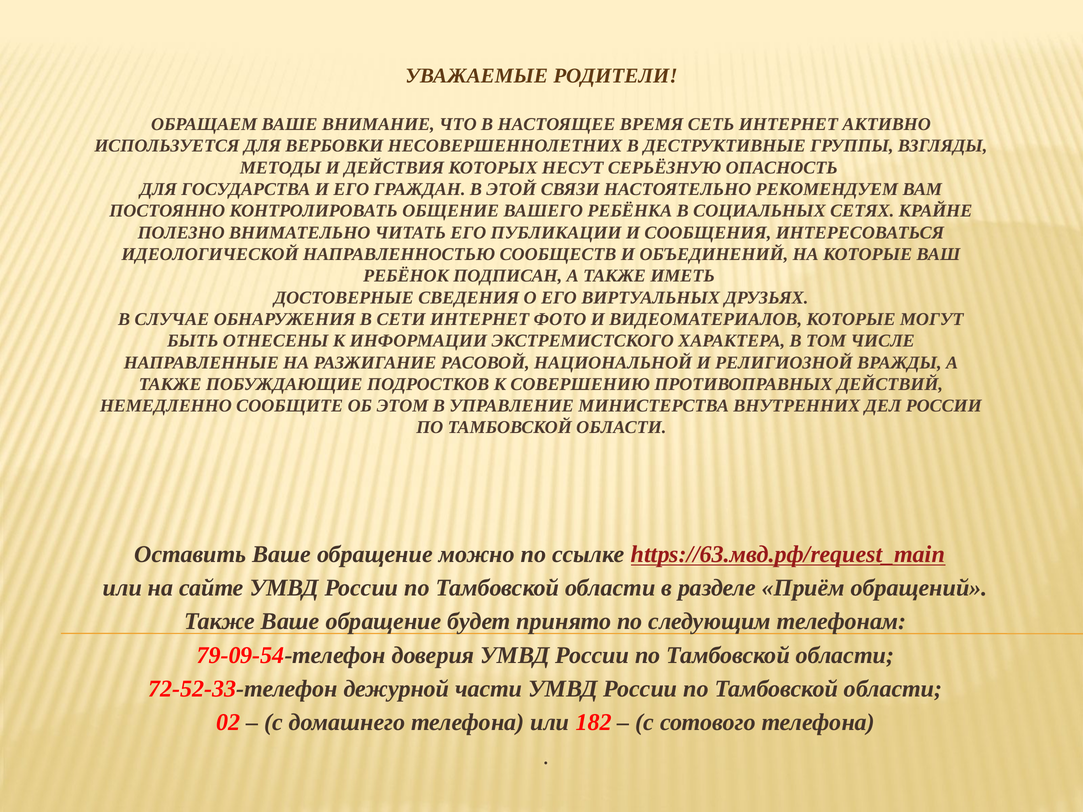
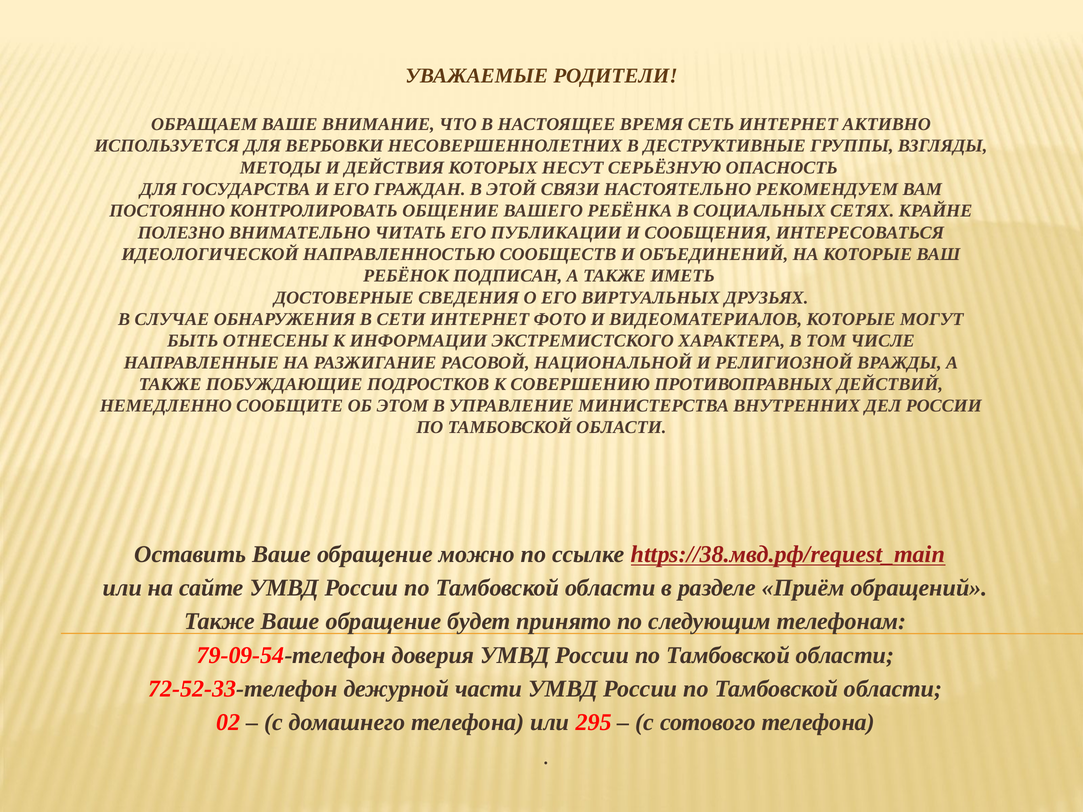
https://63.мвд.рф/request_main: https://63.мвд.рф/request_main -> https://38.мвд.рф/request_main
182: 182 -> 295
